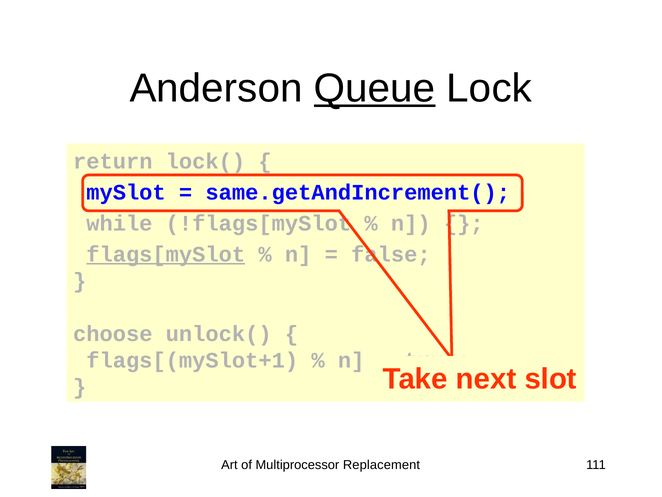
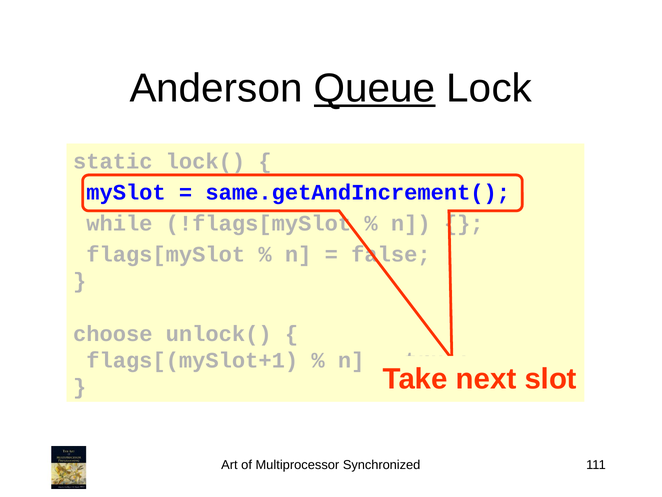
return: return -> static
flags[mySlot underline: present -> none
Replacement: Replacement -> Synchronized
